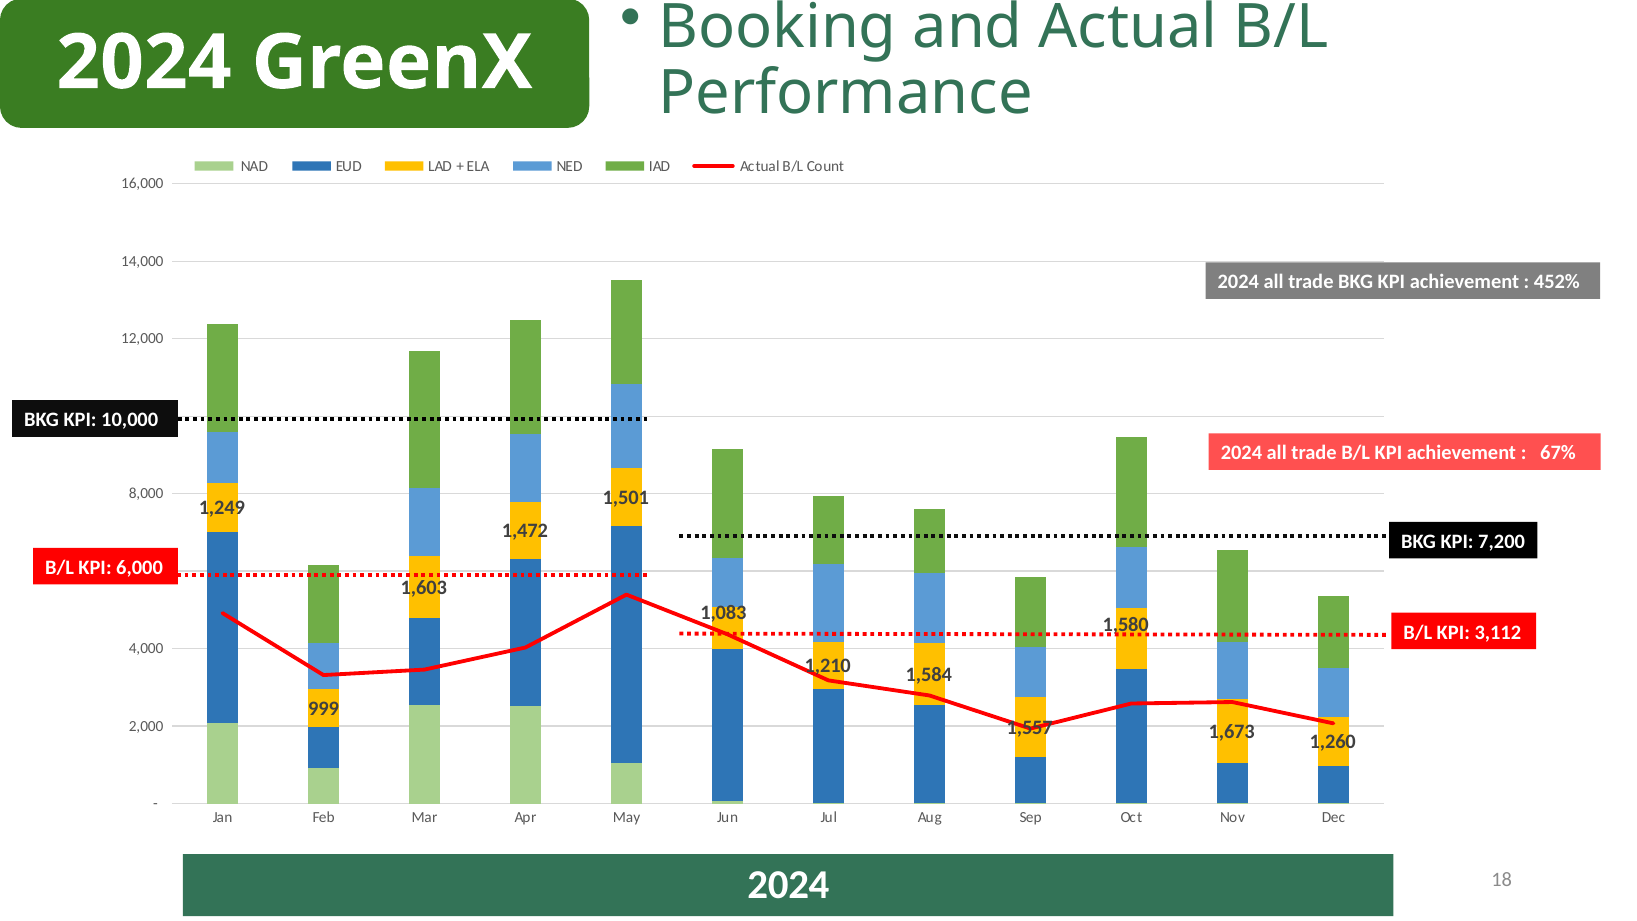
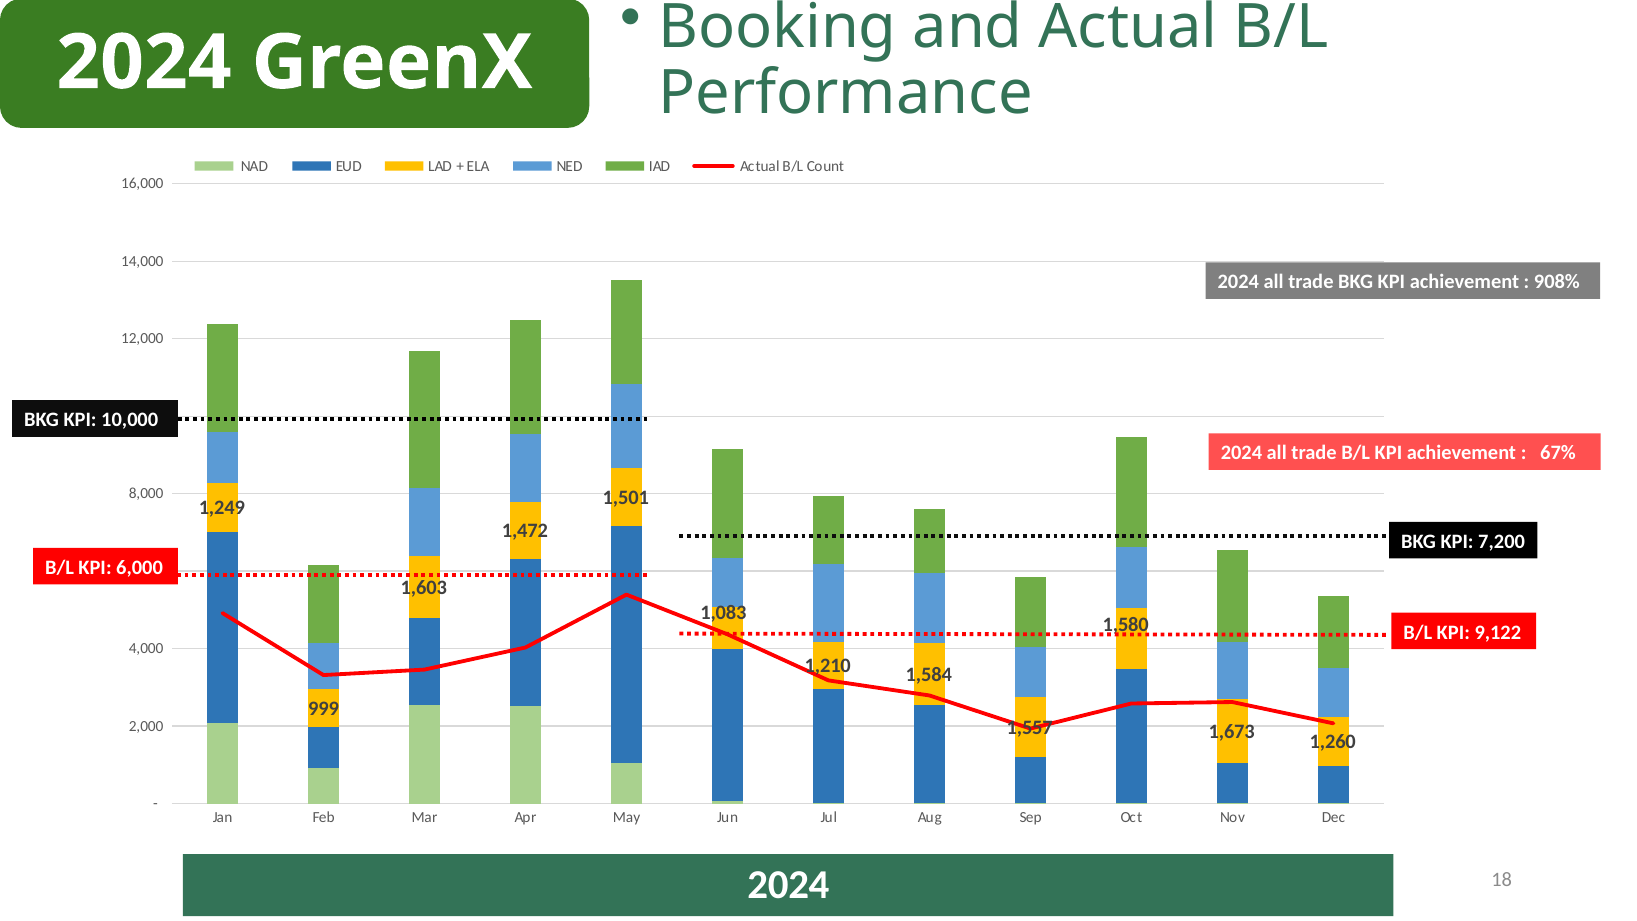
452%: 452% -> 908%
3,112: 3,112 -> 9,122
